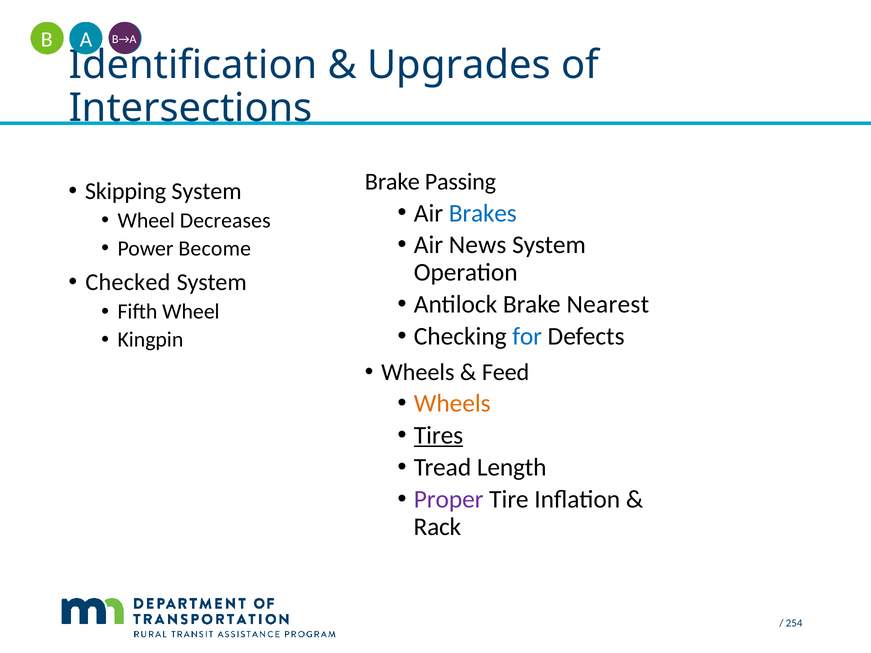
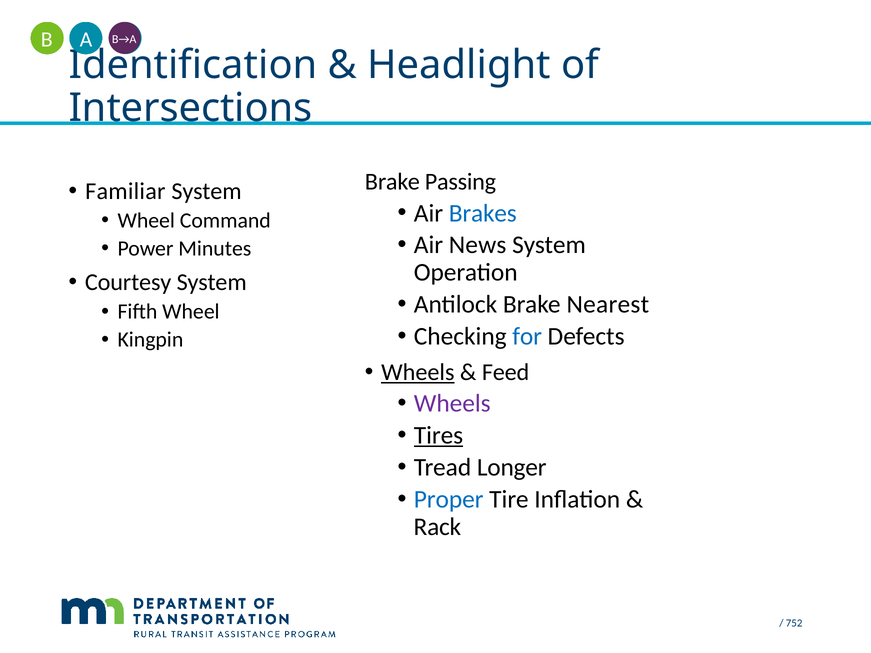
Upgrades: Upgrades -> Headlight
Skipping: Skipping -> Familiar
Decreases: Decreases -> Command
Become: Become -> Minutes
Checked: Checked -> Courtesy
Wheels at (418, 372) underline: none -> present
Wheels at (452, 404) colour: orange -> purple
Length: Length -> Longer
Proper colour: purple -> blue
254: 254 -> 752
